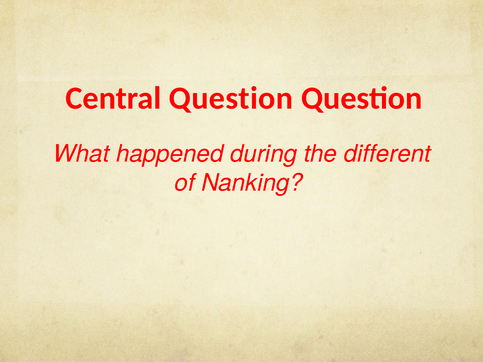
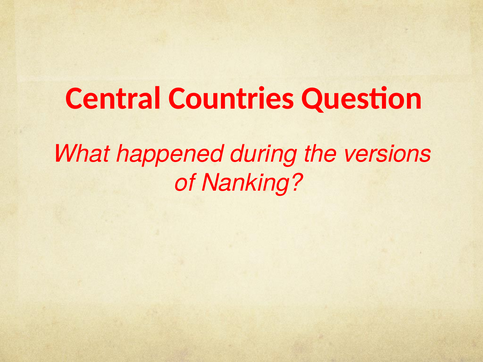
Central Question: Question -> Countries
different: different -> versions
